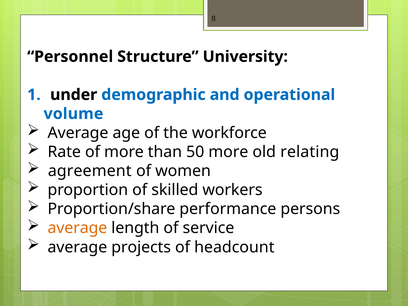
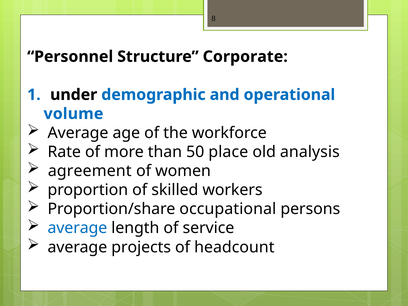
University: University -> Corporate
50 more: more -> place
relating: relating -> analysis
performance: performance -> occupational
average at (77, 228) colour: orange -> blue
